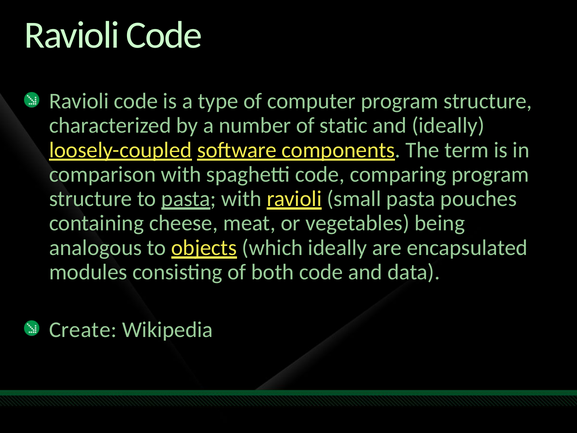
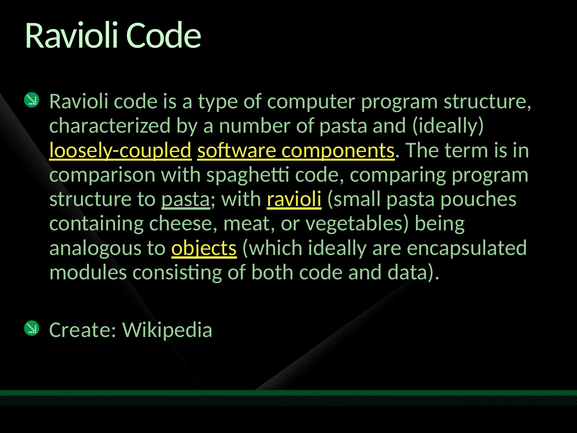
of static: static -> pasta
